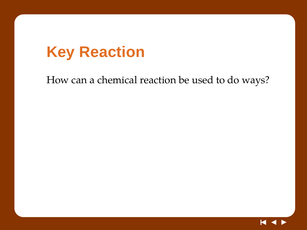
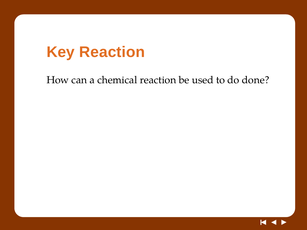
ways: ways -> done
